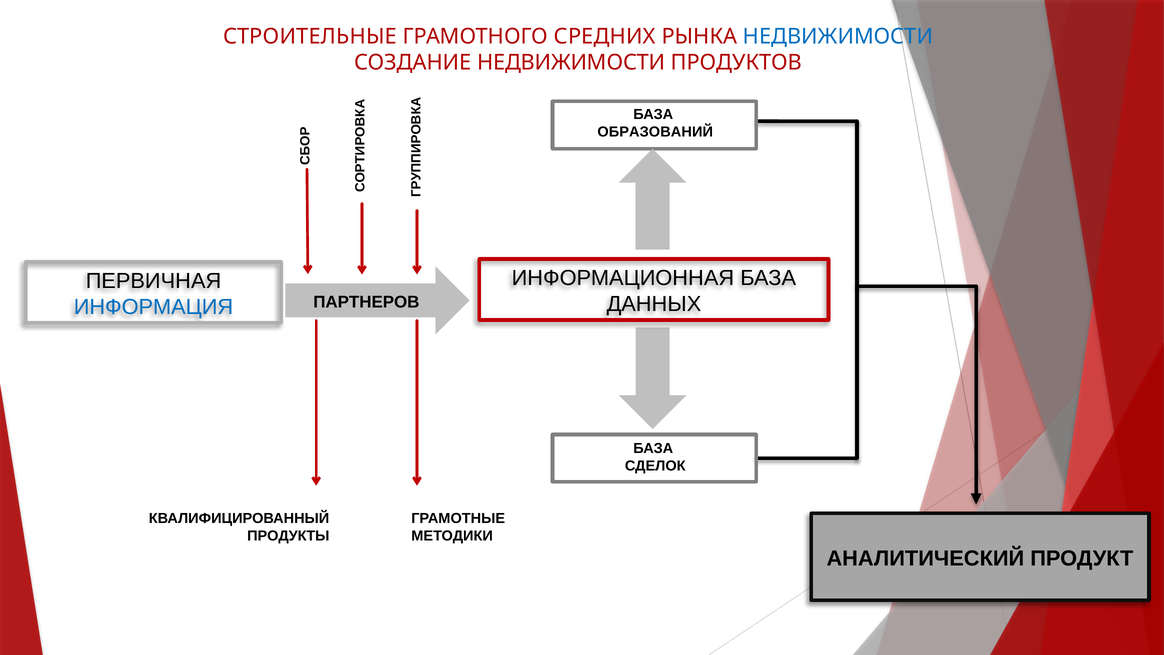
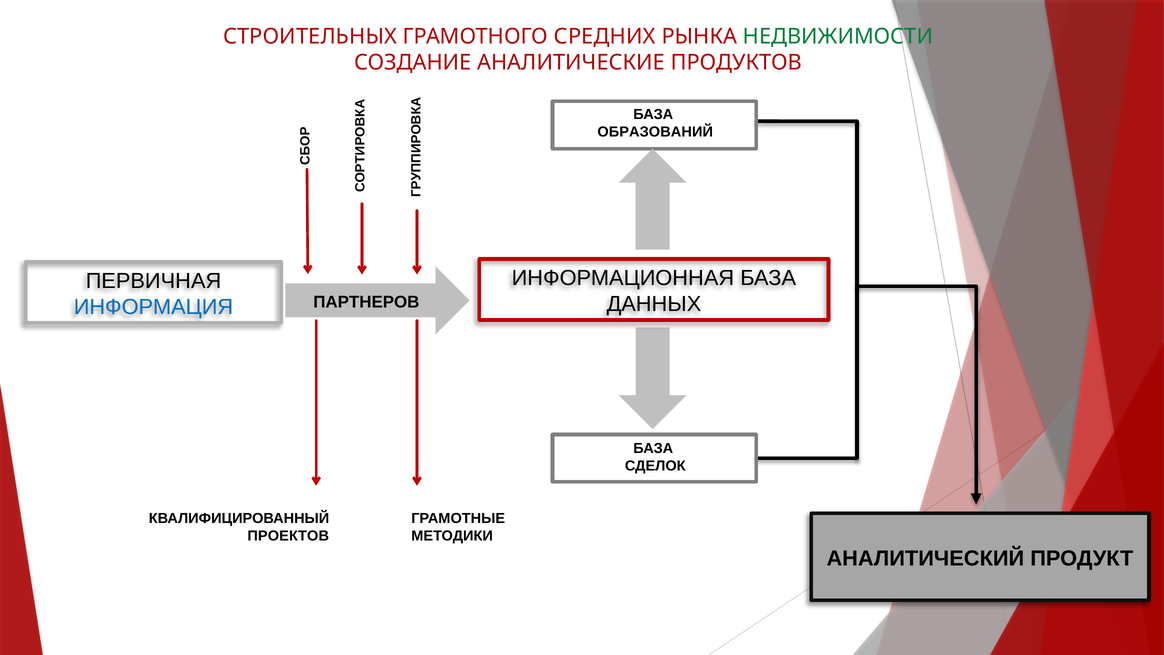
СТРОИТЕЛЬНЫЕ: СТРОИТЕЛЬНЫЕ -> СТРОИТЕЛЬНЫХ
НЕДВИЖИМОСТИ at (838, 37) colour: blue -> green
СОЗДАНИЕ НЕДВИЖИМОСТИ: НЕДВИЖИМОСТИ -> АНАЛИТИЧЕСКИЕ
ПРОДУКТЫ: ПРОДУКТЫ -> ПРОЕКТОВ
